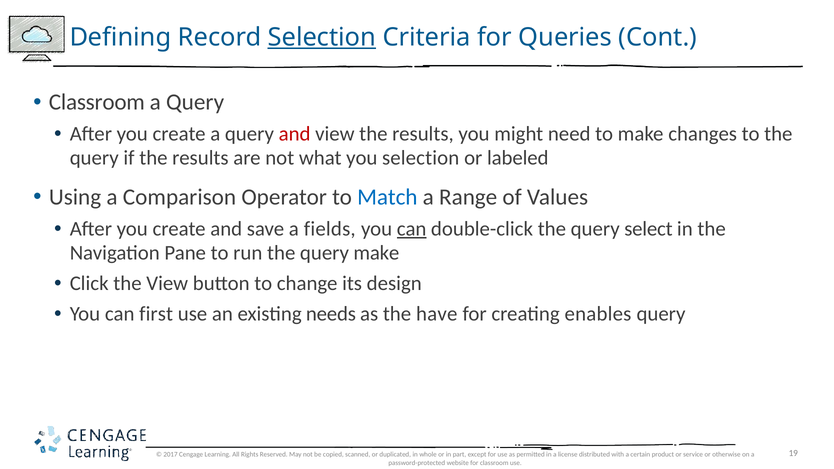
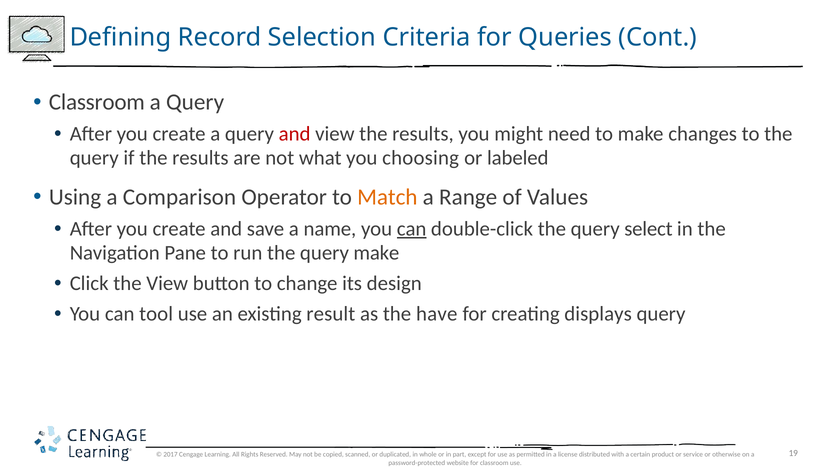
Selection at (322, 37) underline: present -> none
you selection: selection -> choosing
Match colour: blue -> orange
fields: fields -> name
first: first -> tool
needs: needs -> result
enables: enables -> displays
